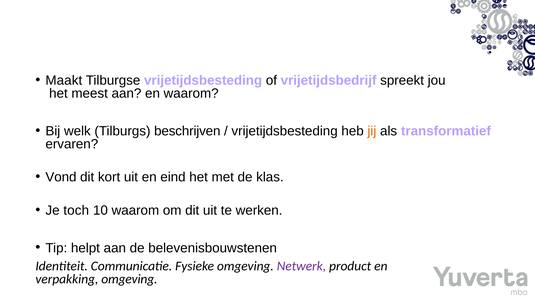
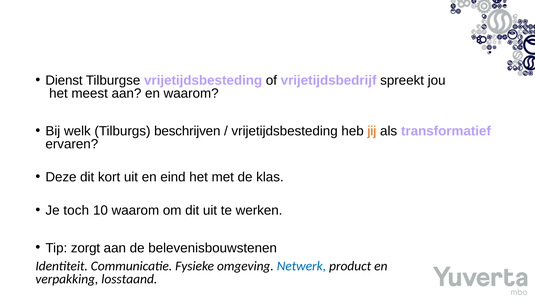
Maakt: Maakt -> Dienst
Vond: Vond -> Deze
helpt: helpt -> zorgt
Netwerk colour: purple -> blue
verpakking omgeving: omgeving -> losstaand
